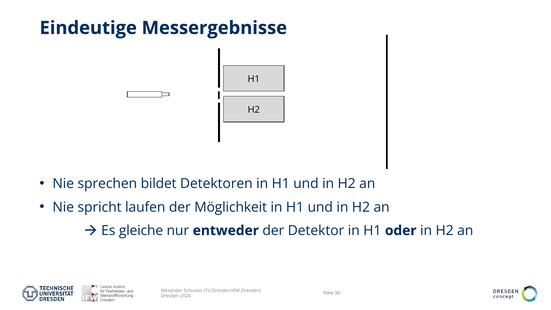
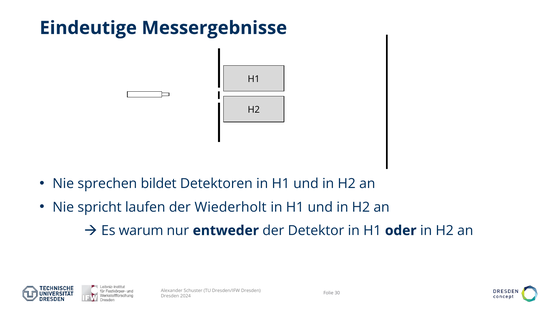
Möglichkeit: Möglichkeit -> Wiederholt
gleiche: gleiche -> warum
